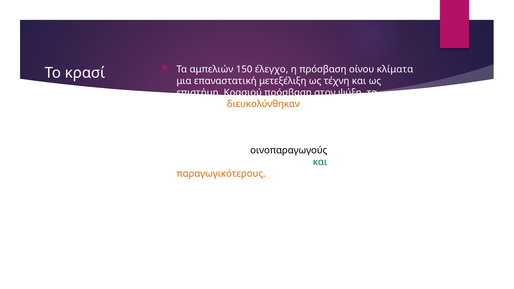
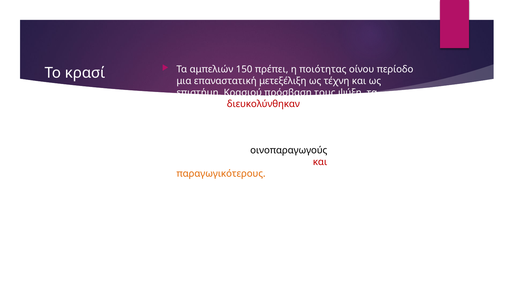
150 έλεγχο: έλεγχο -> πρέπει
η πρόσβαση: πρόσβαση -> ποιότητας
οίνου κλίματα: κλίματα -> περίοδο
πρόσβαση στον: στον -> τους
διευκολύνθηκαν colour: orange -> red
και at (320, 162) colour: green -> red
